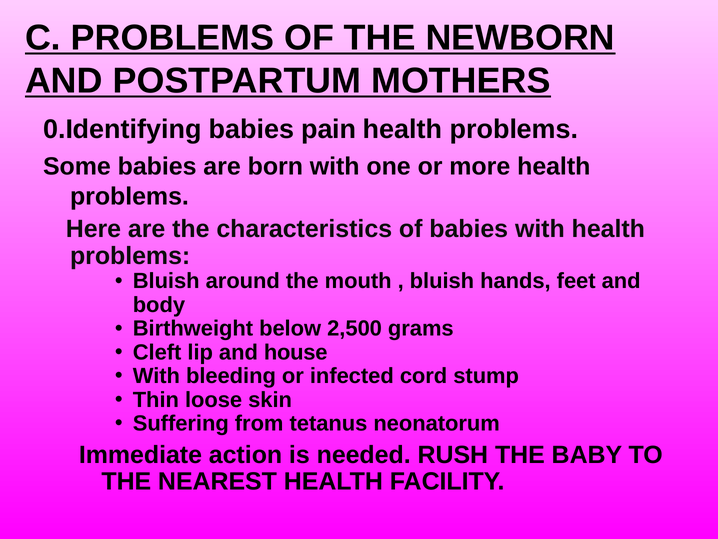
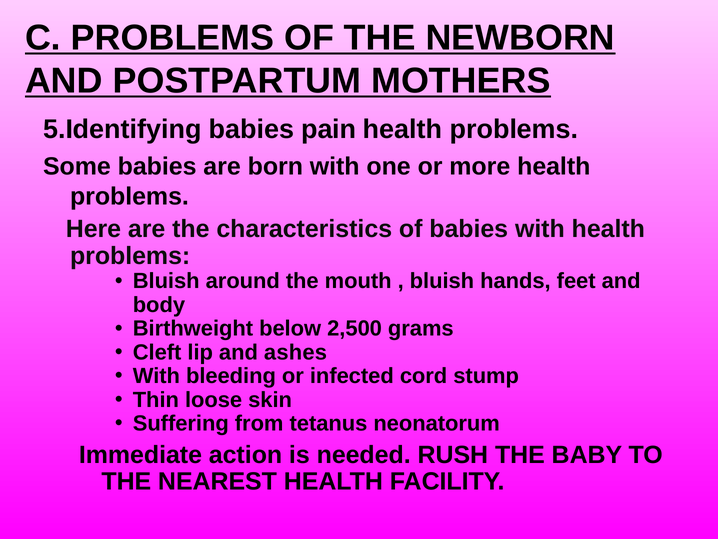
0.Identifying: 0.Identifying -> 5.Identifying
house: house -> ashes
